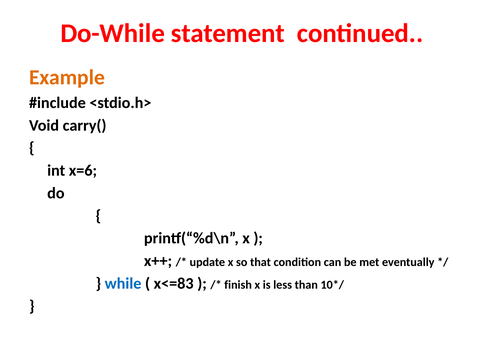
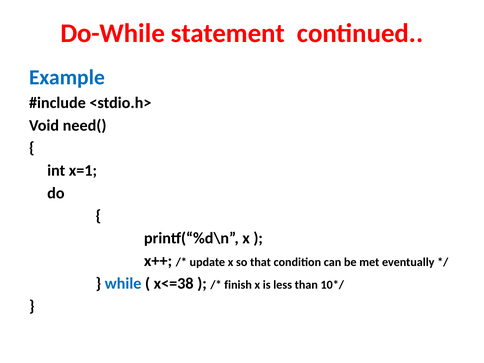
Example colour: orange -> blue
carry(: carry( -> need(
x=6: x=6 -> x=1
x<=83: x<=83 -> x<=38
